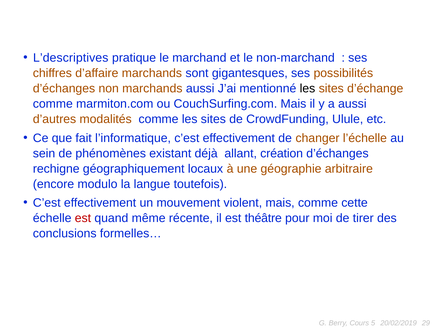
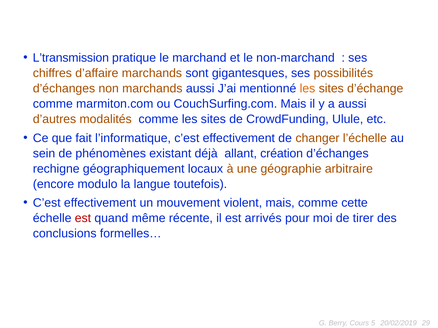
L’descriptives: L’descriptives -> L’transmission
les at (307, 89) colour: black -> orange
théâtre: théâtre -> arrivés
